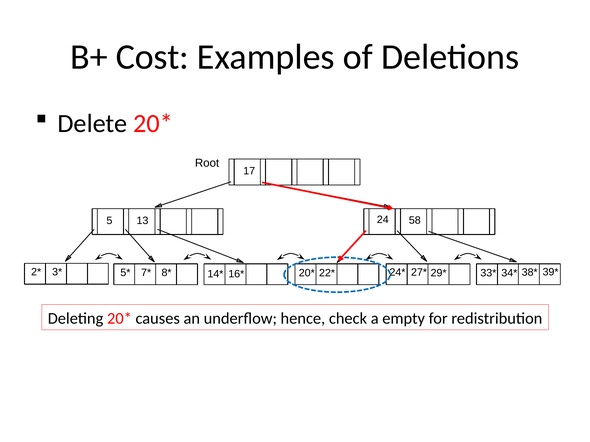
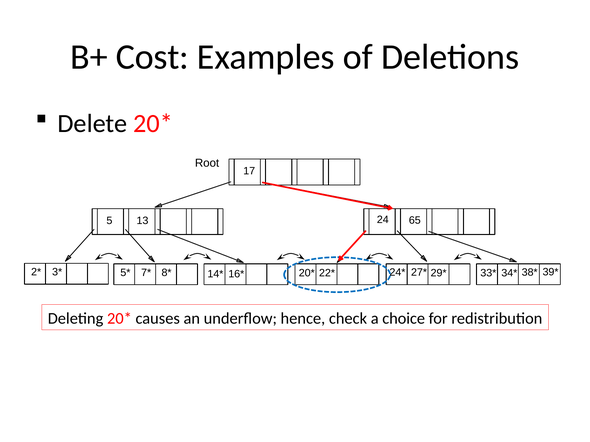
58: 58 -> 65
empty: empty -> choice
